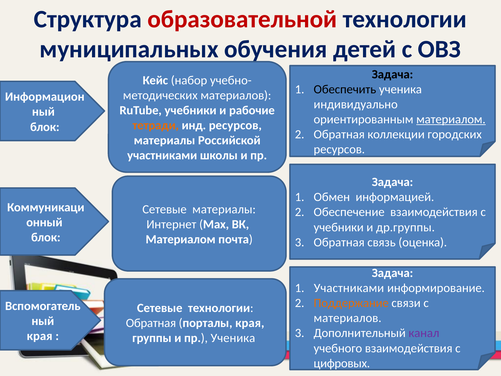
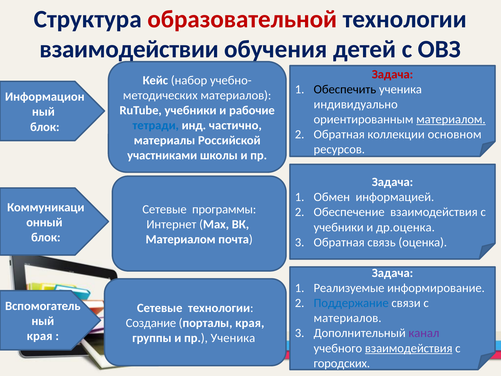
муниципальных: муниципальных -> взаимодействии
Задача at (392, 74) colour: black -> red
тетради colour: orange -> blue
инд ресурсов: ресурсов -> частично
городских: городских -> основном
Сетевые материалы: материалы -> программы
др.группы: др.группы -> др.оценка
Участниками at (349, 288): Участниками -> Реализуемые
Поддержание colour: orange -> blue
Обратная at (151, 323): Обратная -> Создание
взаимодействия at (409, 348) underline: none -> present
цифровых: цифровых -> городских
